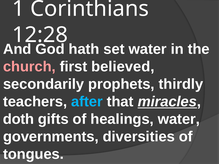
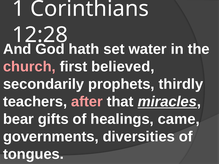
after colour: light blue -> pink
doth: doth -> bear
healings water: water -> came
